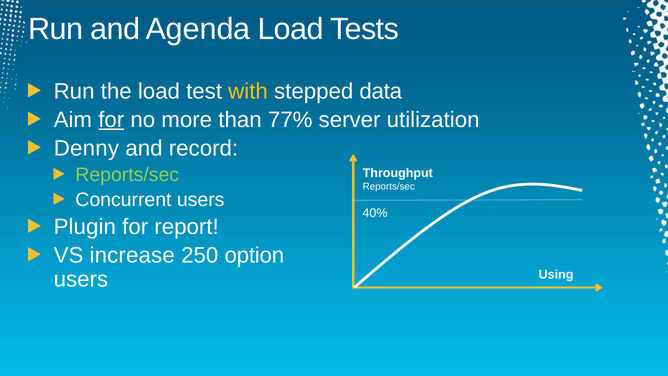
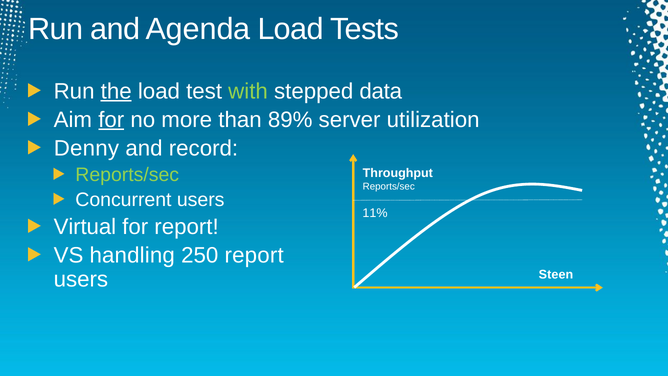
the underline: none -> present
with colour: yellow -> light green
77%: 77% -> 89%
40%: 40% -> 11%
Plugin: Plugin -> Virtual
increase: increase -> handling
250 option: option -> report
Using: Using -> Steen
